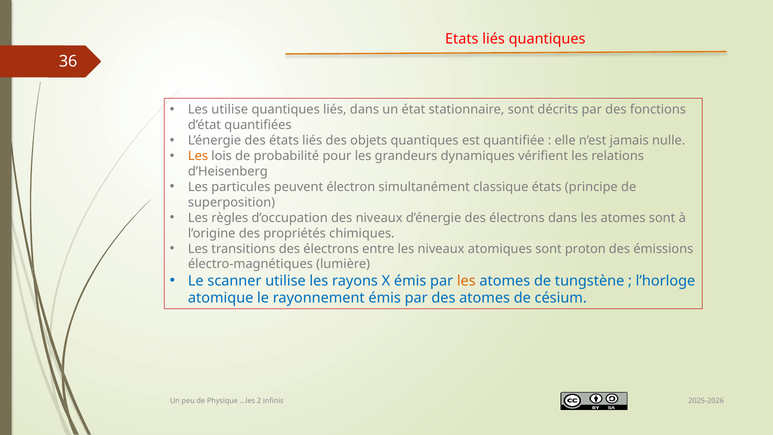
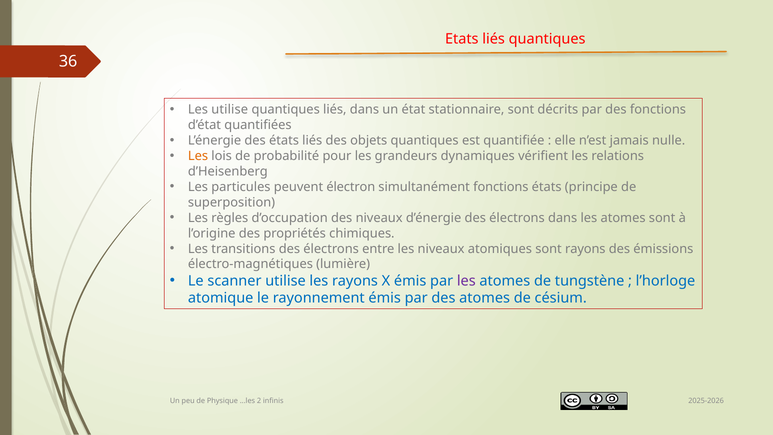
simultanément classique: classique -> fonctions
sont proton: proton -> rayons
les at (466, 281) colour: orange -> purple
